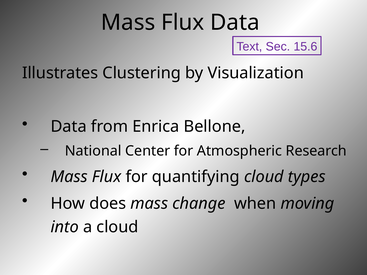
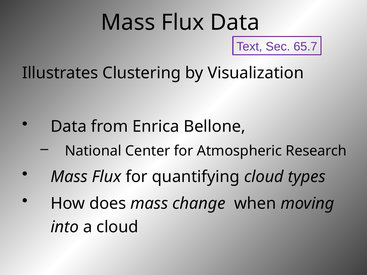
15.6: 15.6 -> 65.7
